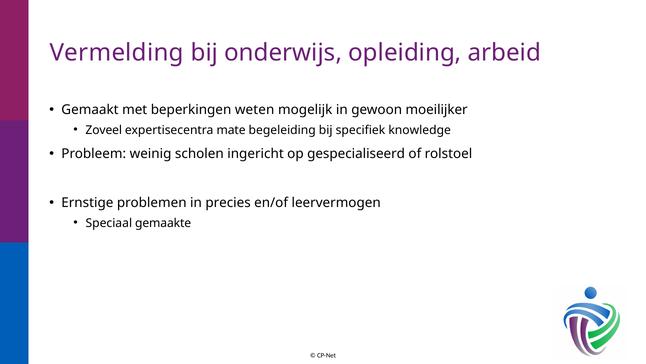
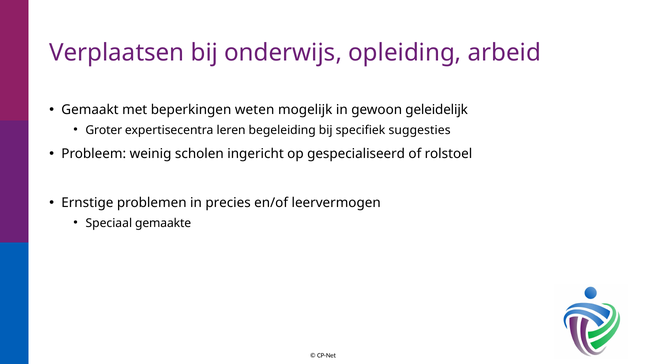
Vermelding: Vermelding -> Verplaatsen
moeilijker: moeilijker -> geleidelijk
Zoveel: Zoveel -> Groter
mate: mate -> leren
knowledge: knowledge -> suggesties
